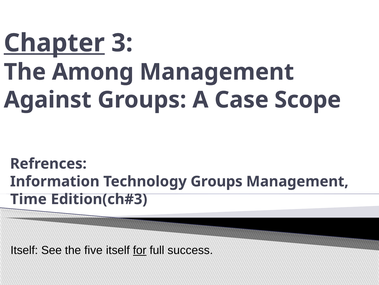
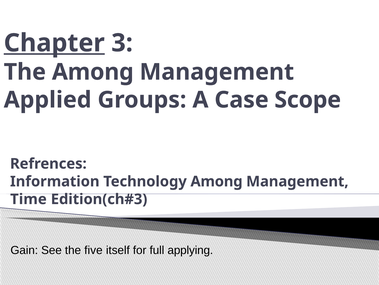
Against: Against -> Applied
Technology Groups: Groups -> Among
Itself at (24, 250): Itself -> Gain
for underline: present -> none
success: success -> applying
